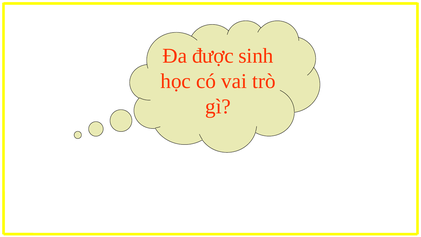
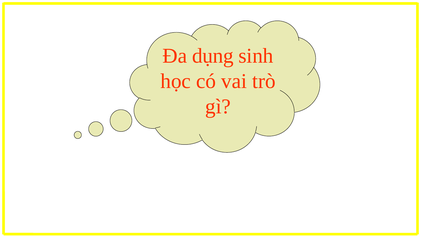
được: được -> dụng
